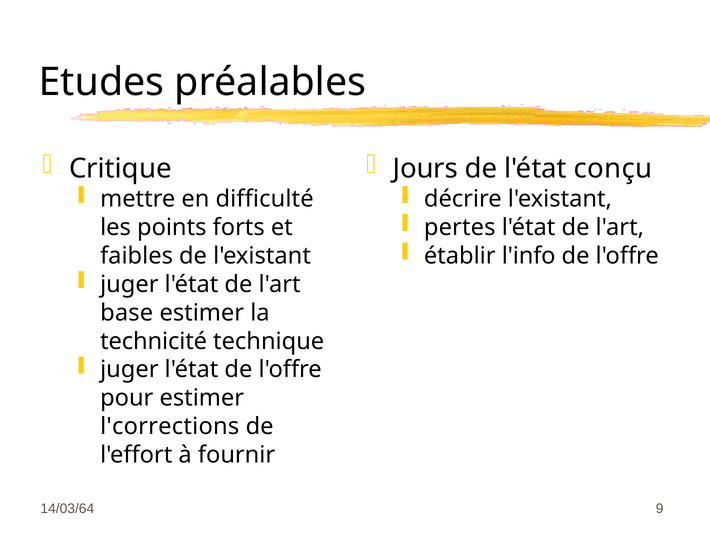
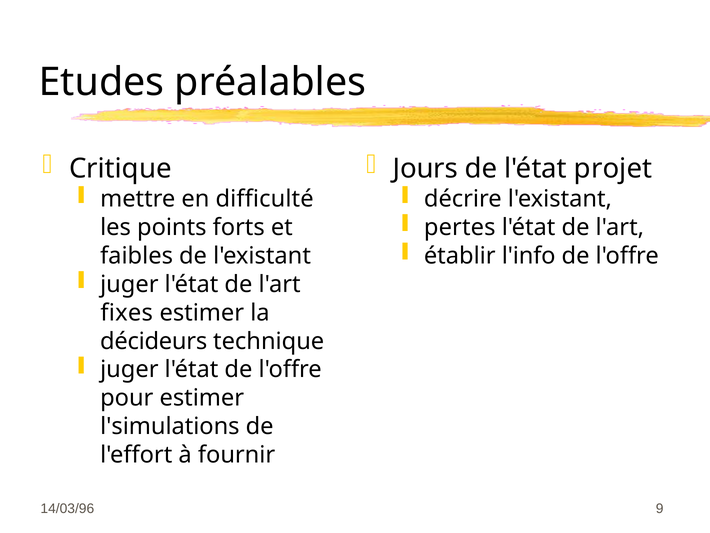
conçu: conçu -> projet
base: base -> fixes
technicité: technicité -> décideurs
l'corrections: l'corrections -> l'simulations
14/03/64: 14/03/64 -> 14/03/96
